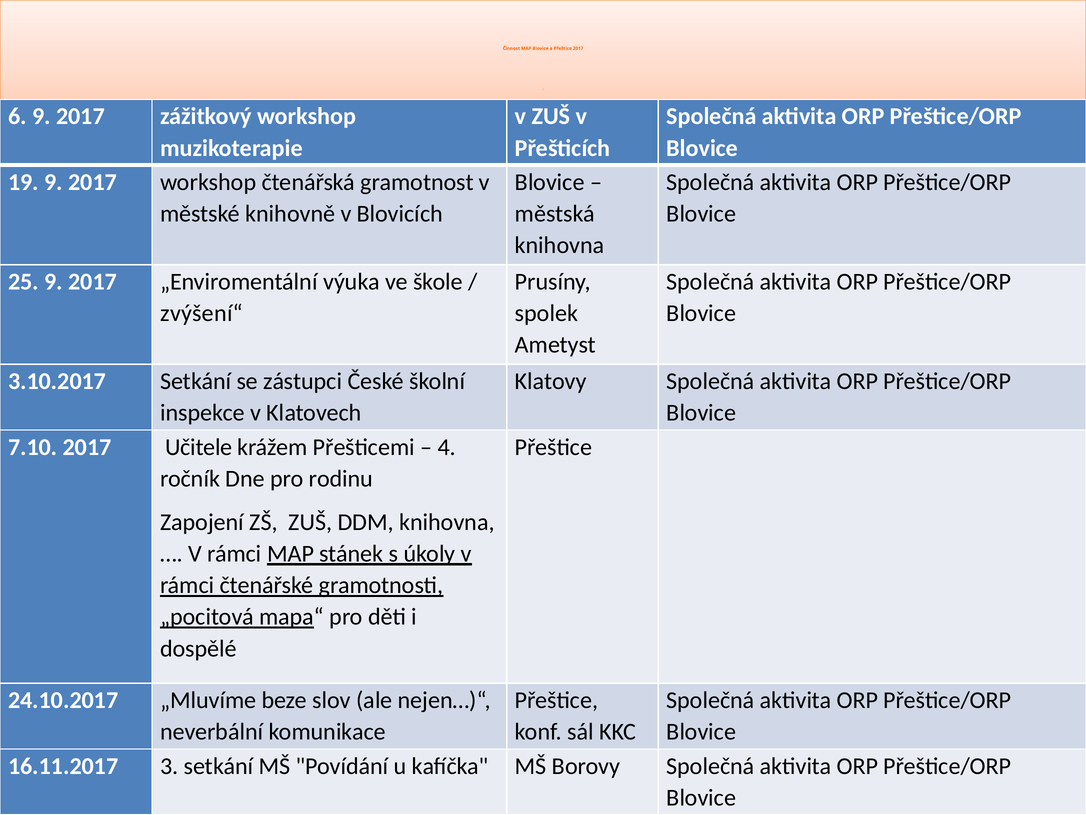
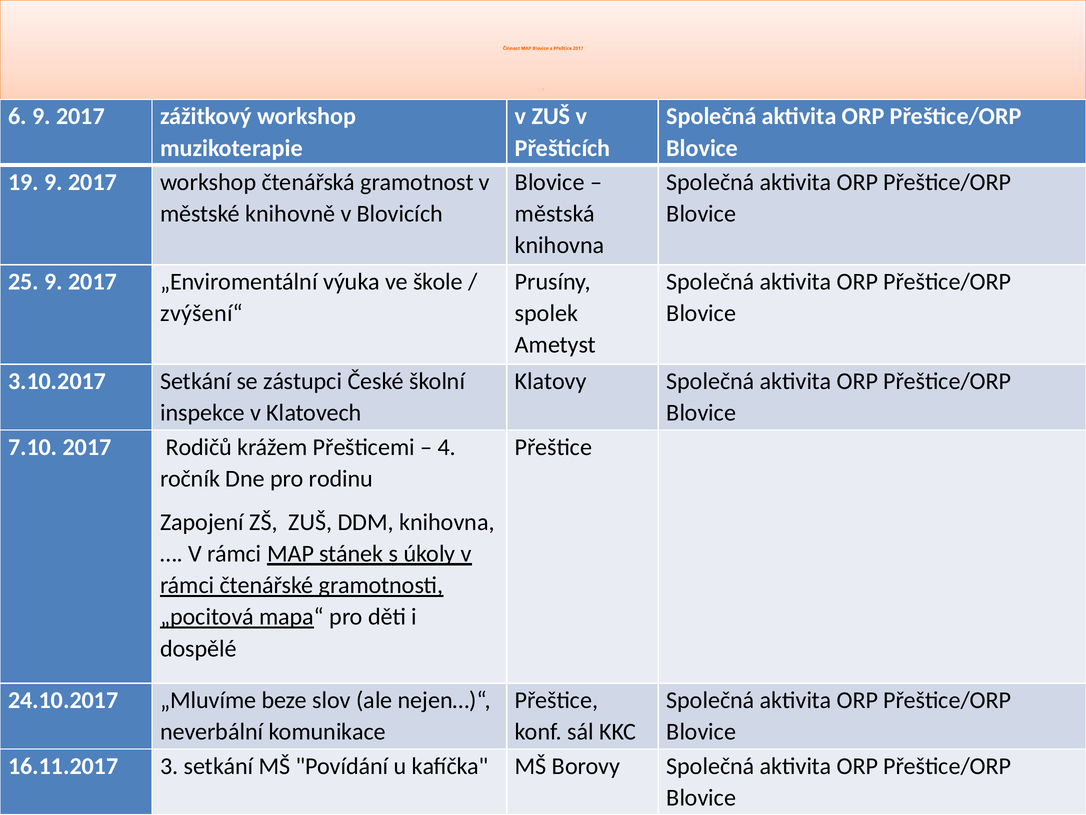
Učitele: Učitele -> Rodičů
